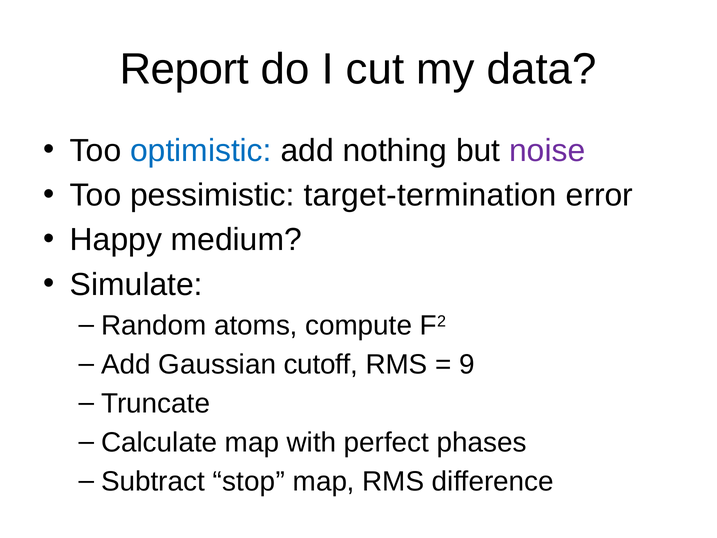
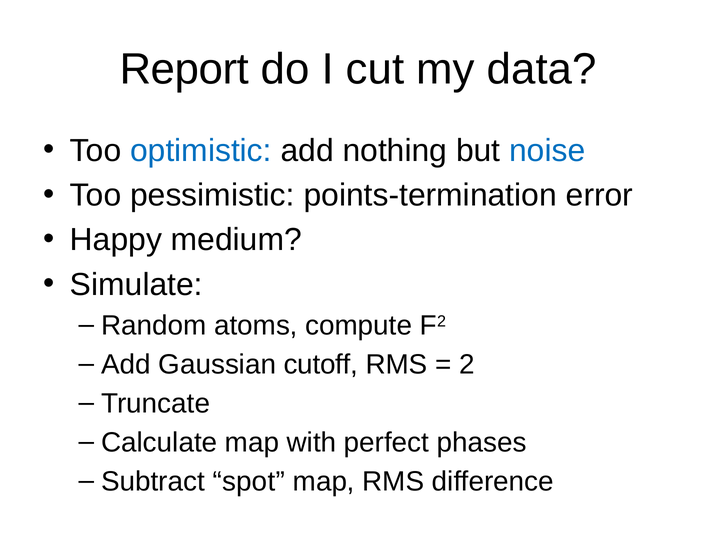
noise colour: purple -> blue
target-termination: target-termination -> points-termination
9: 9 -> 2
stop: stop -> spot
